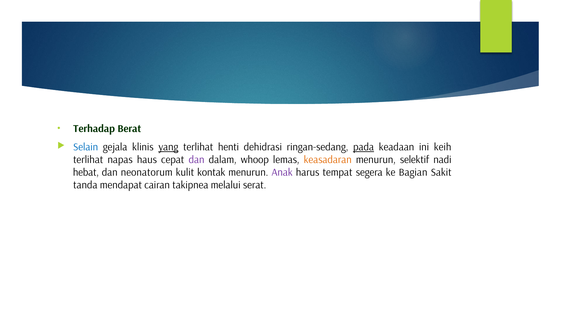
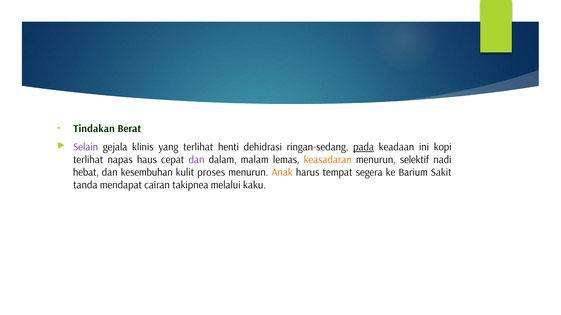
Terhadap: Terhadap -> Tindakan
Selain colour: blue -> purple
yang underline: present -> none
keih: keih -> kopi
whoop: whoop -> malam
neonatorum: neonatorum -> kesembuhan
kontak: kontak -> proses
Anak colour: purple -> orange
Bagian: Bagian -> Barium
serat: serat -> kaku
